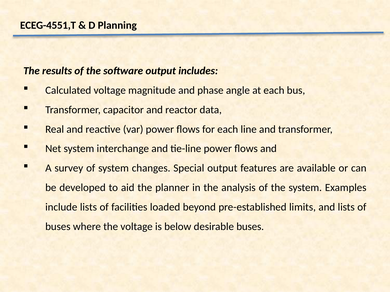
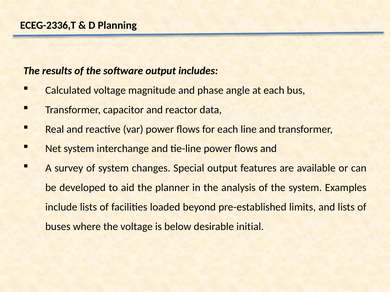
ECEG-4551,T: ECEG-4551,T -> ECEG-2336,T
desirable buses: buses -> initial
